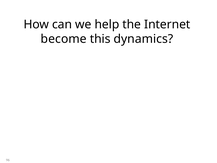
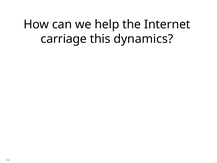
become: become -> carriage
